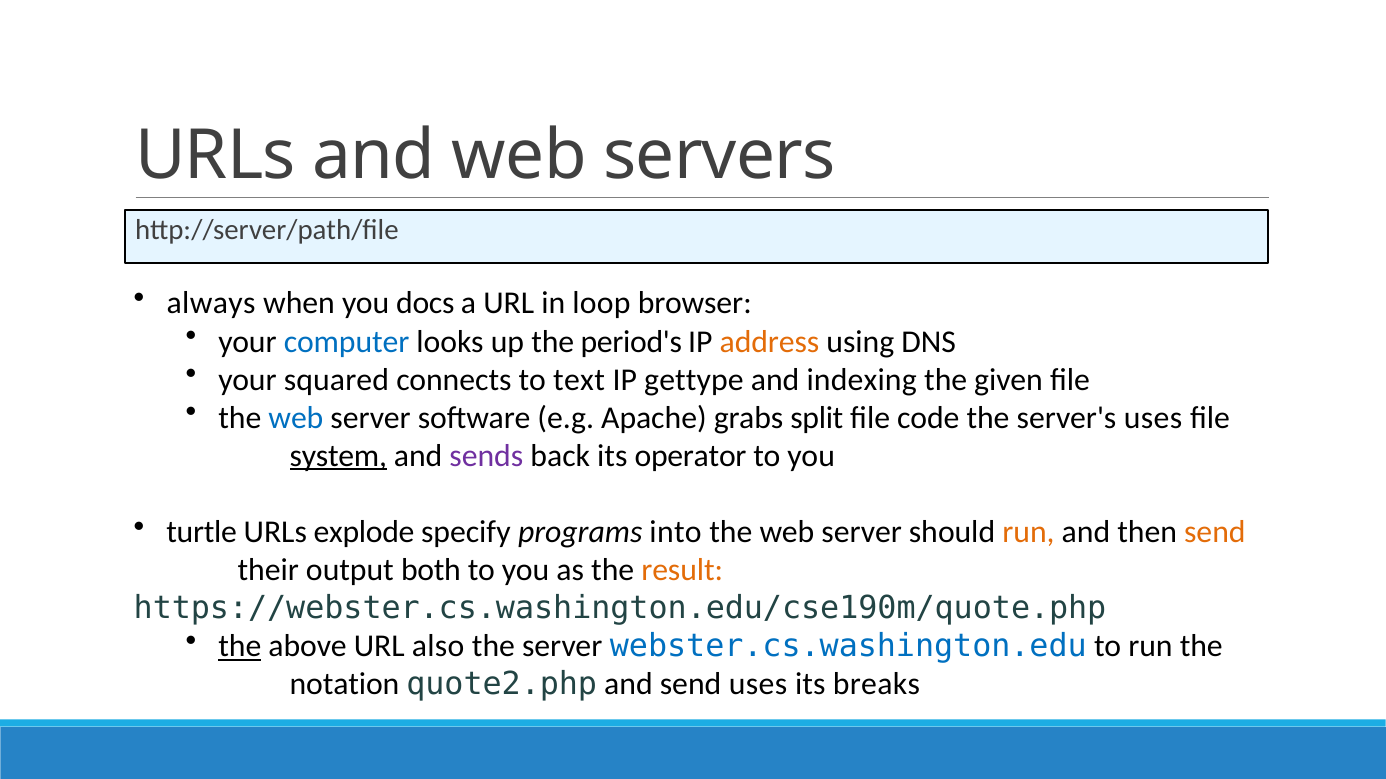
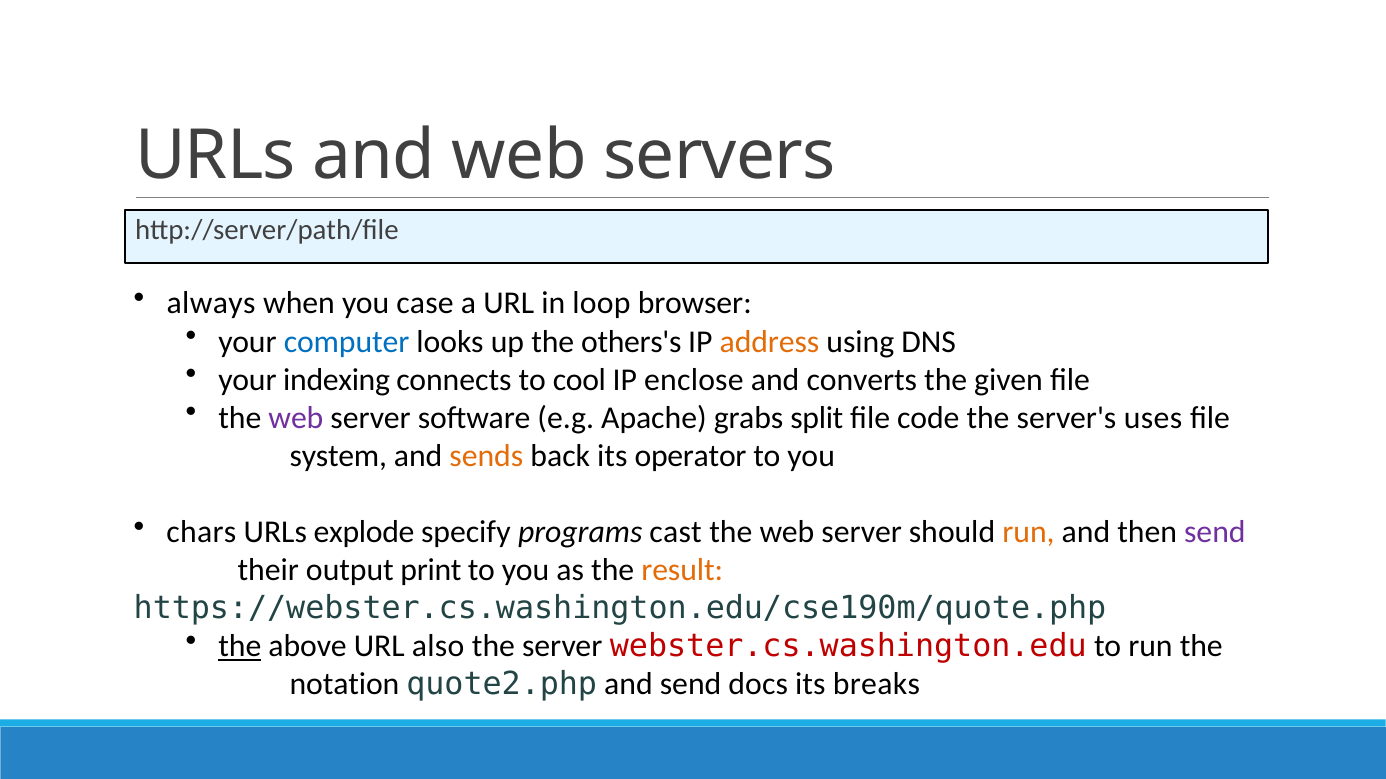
docs: docs -> case
period's: period's -> others's
squared: squared -> indexing
text: text -> cool
gettype: gettype -> enclose
indexing: indexing -> converts
web at (296, 418) colour: blue -> purple
system underline: present -> none
sends colour: purple -> orange
turtle: turtle -> chars
into: into -> cast
send at (1215, 532) colour: orange -> purple
both: both -> print
webster.cs.washington.edu colour: blue -> red
send uses: uses -> docs
